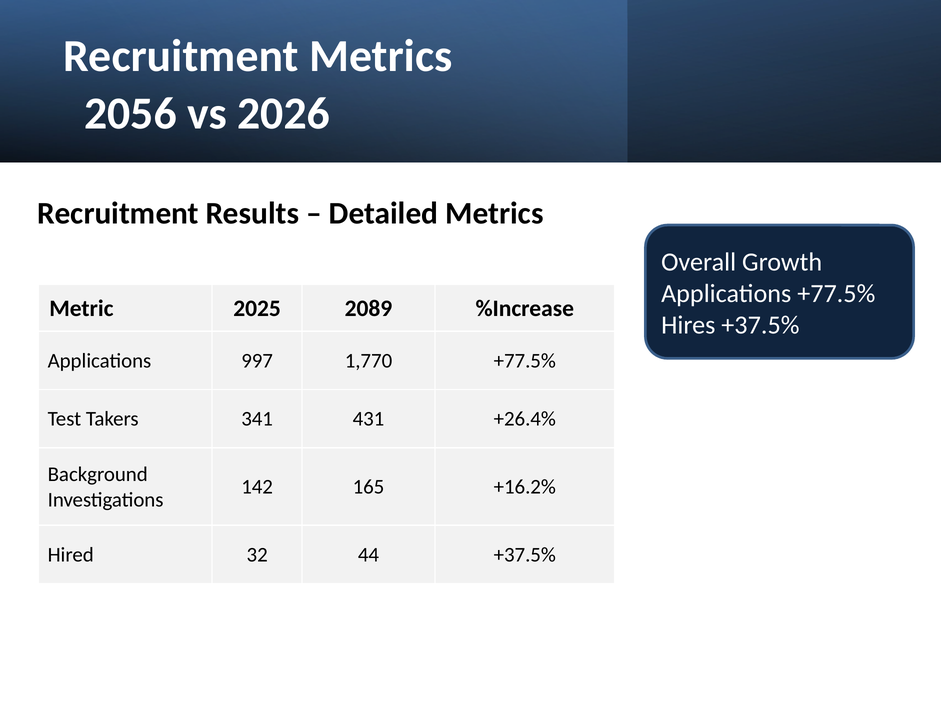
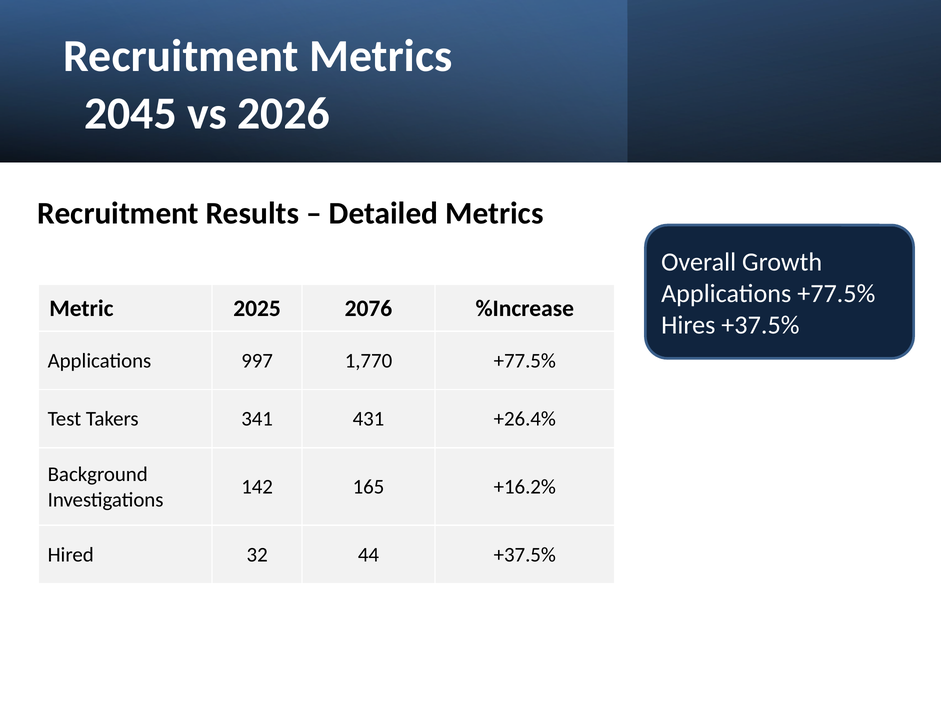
2056: 2056 -> 2045
2089: 2089 -> 2076
